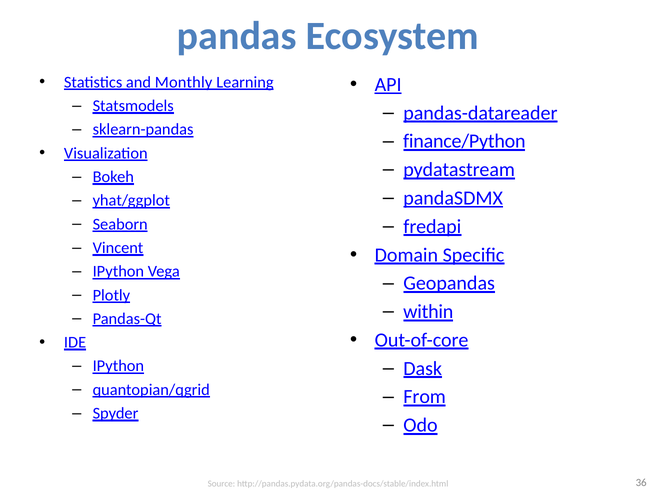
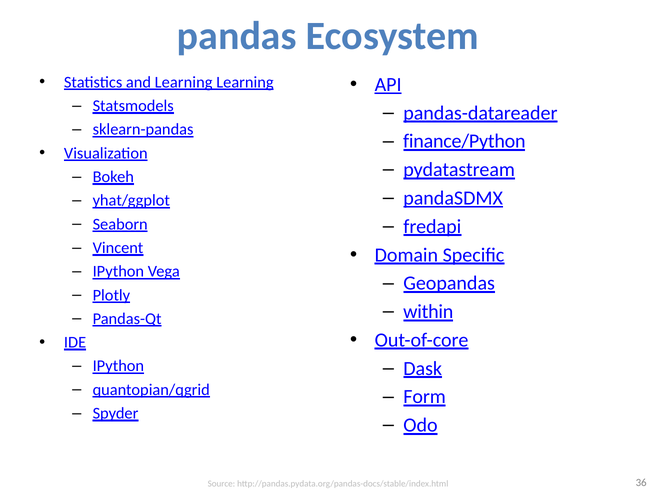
and Monthly: Monthly -> Learning
From: From -> Form
